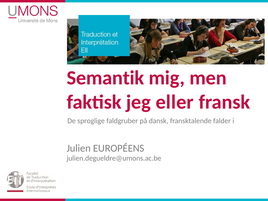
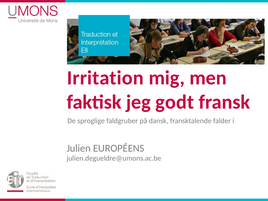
Semantik: Semantik -> Irritation
eller: eller -> godt
